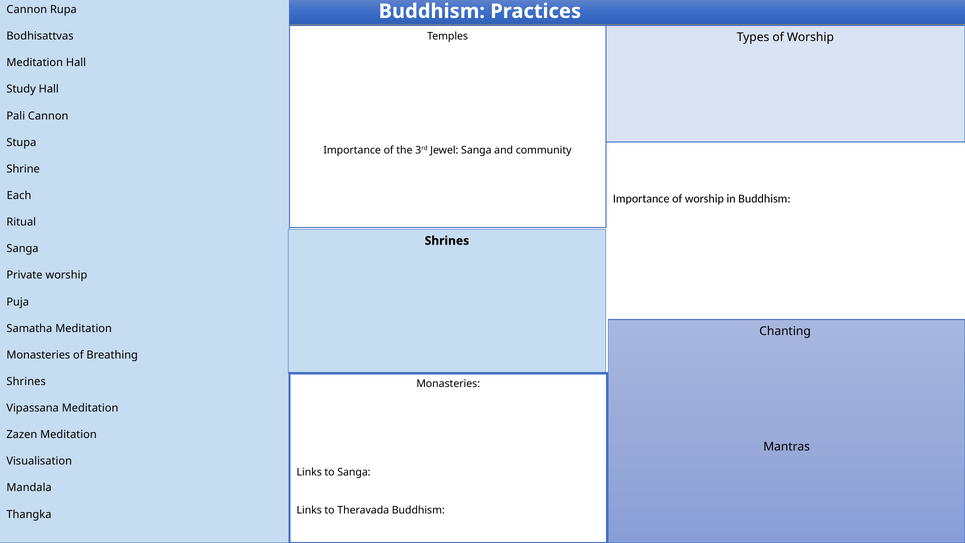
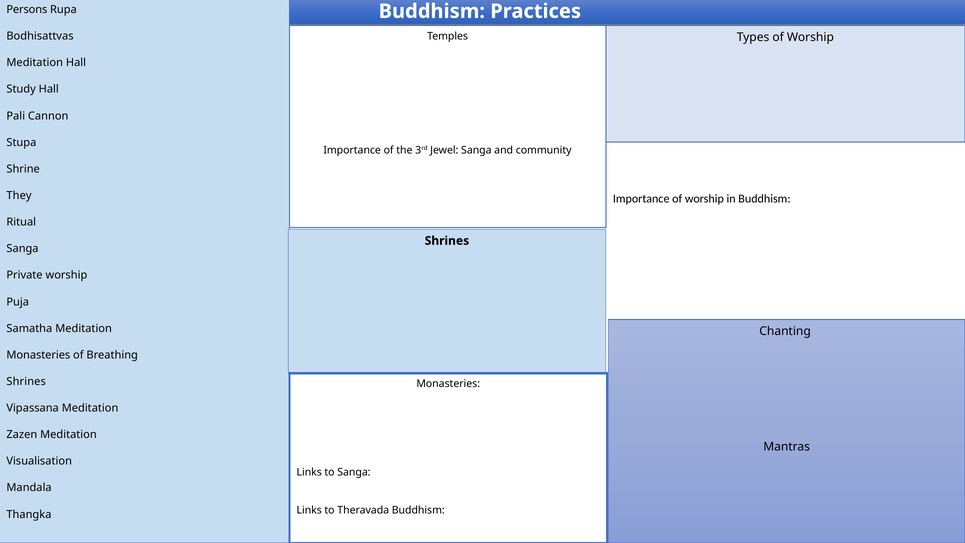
Cannon at (27, 10): Cannon -> Persons
Each: Each -> They
